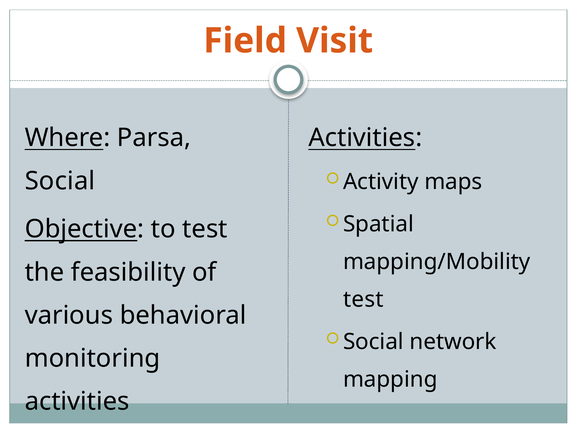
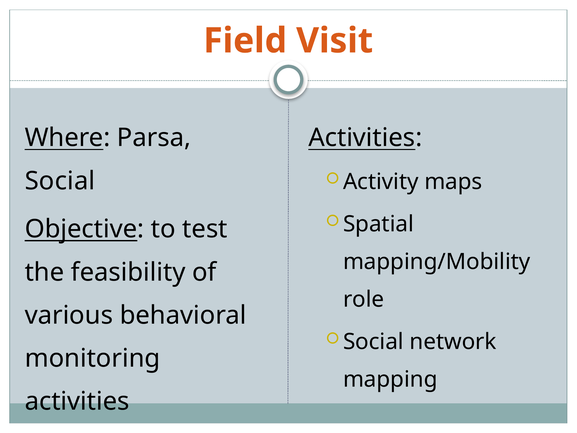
test at (363, 299): test -> role
